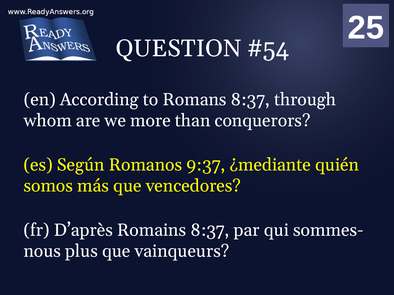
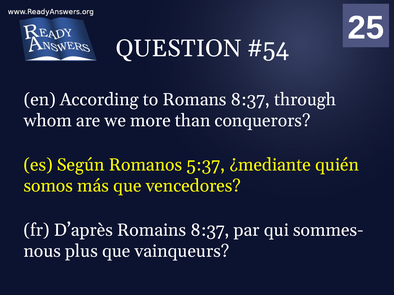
9:37: 9:37 -> 5:37
